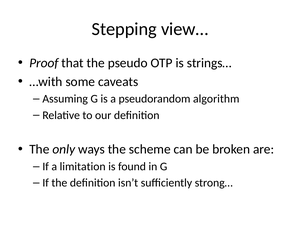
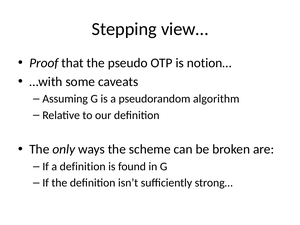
strings…: strings… -> notion…
a limitation: limitation -> definition
